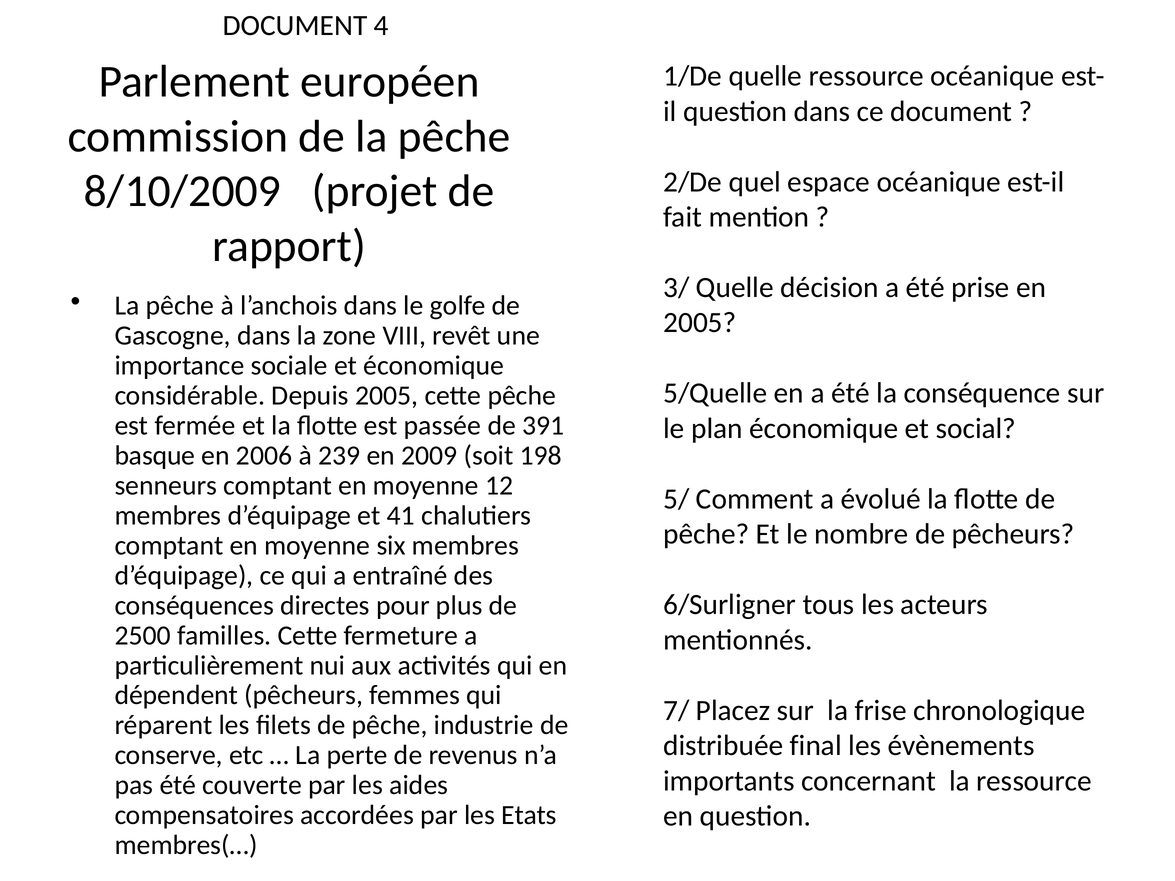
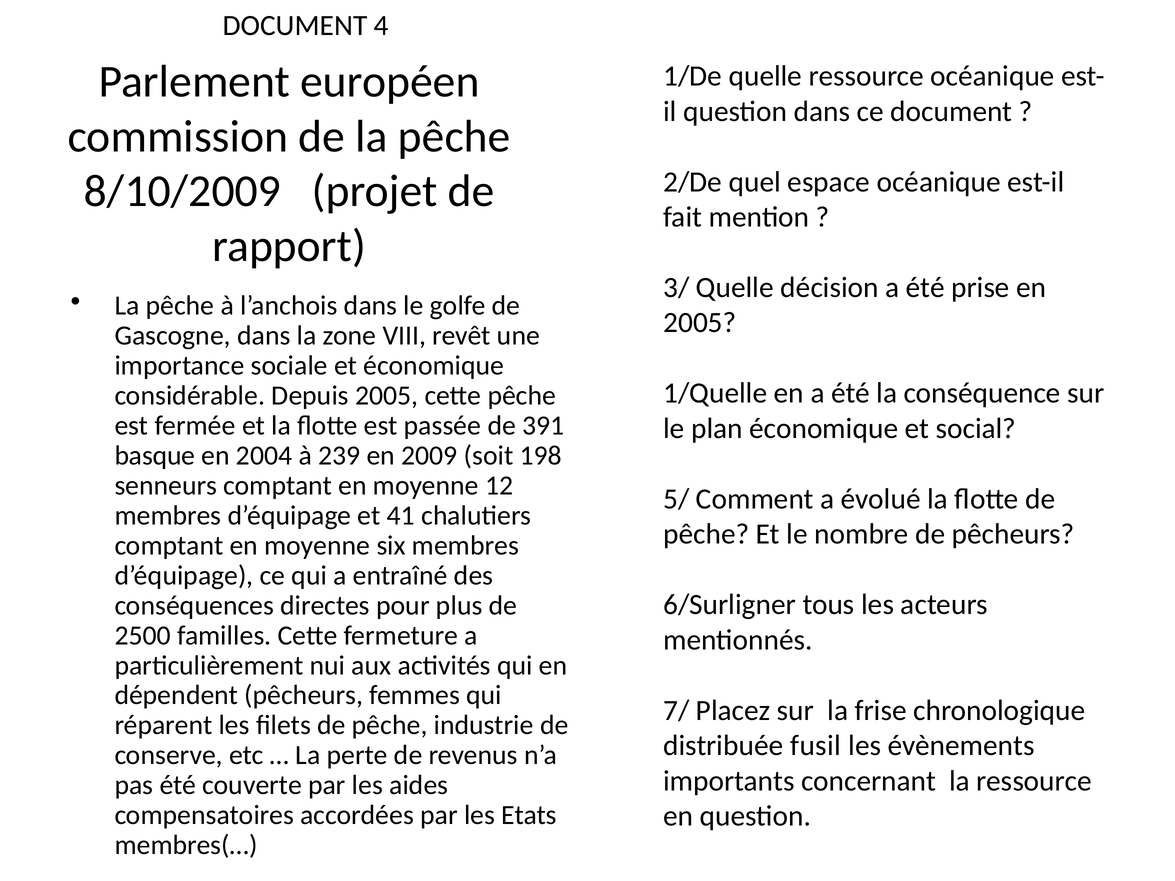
5/Quelle: 5/Quelle -> 1/Quelle
2006: 2006 -> 2004
final: final -> fusil
